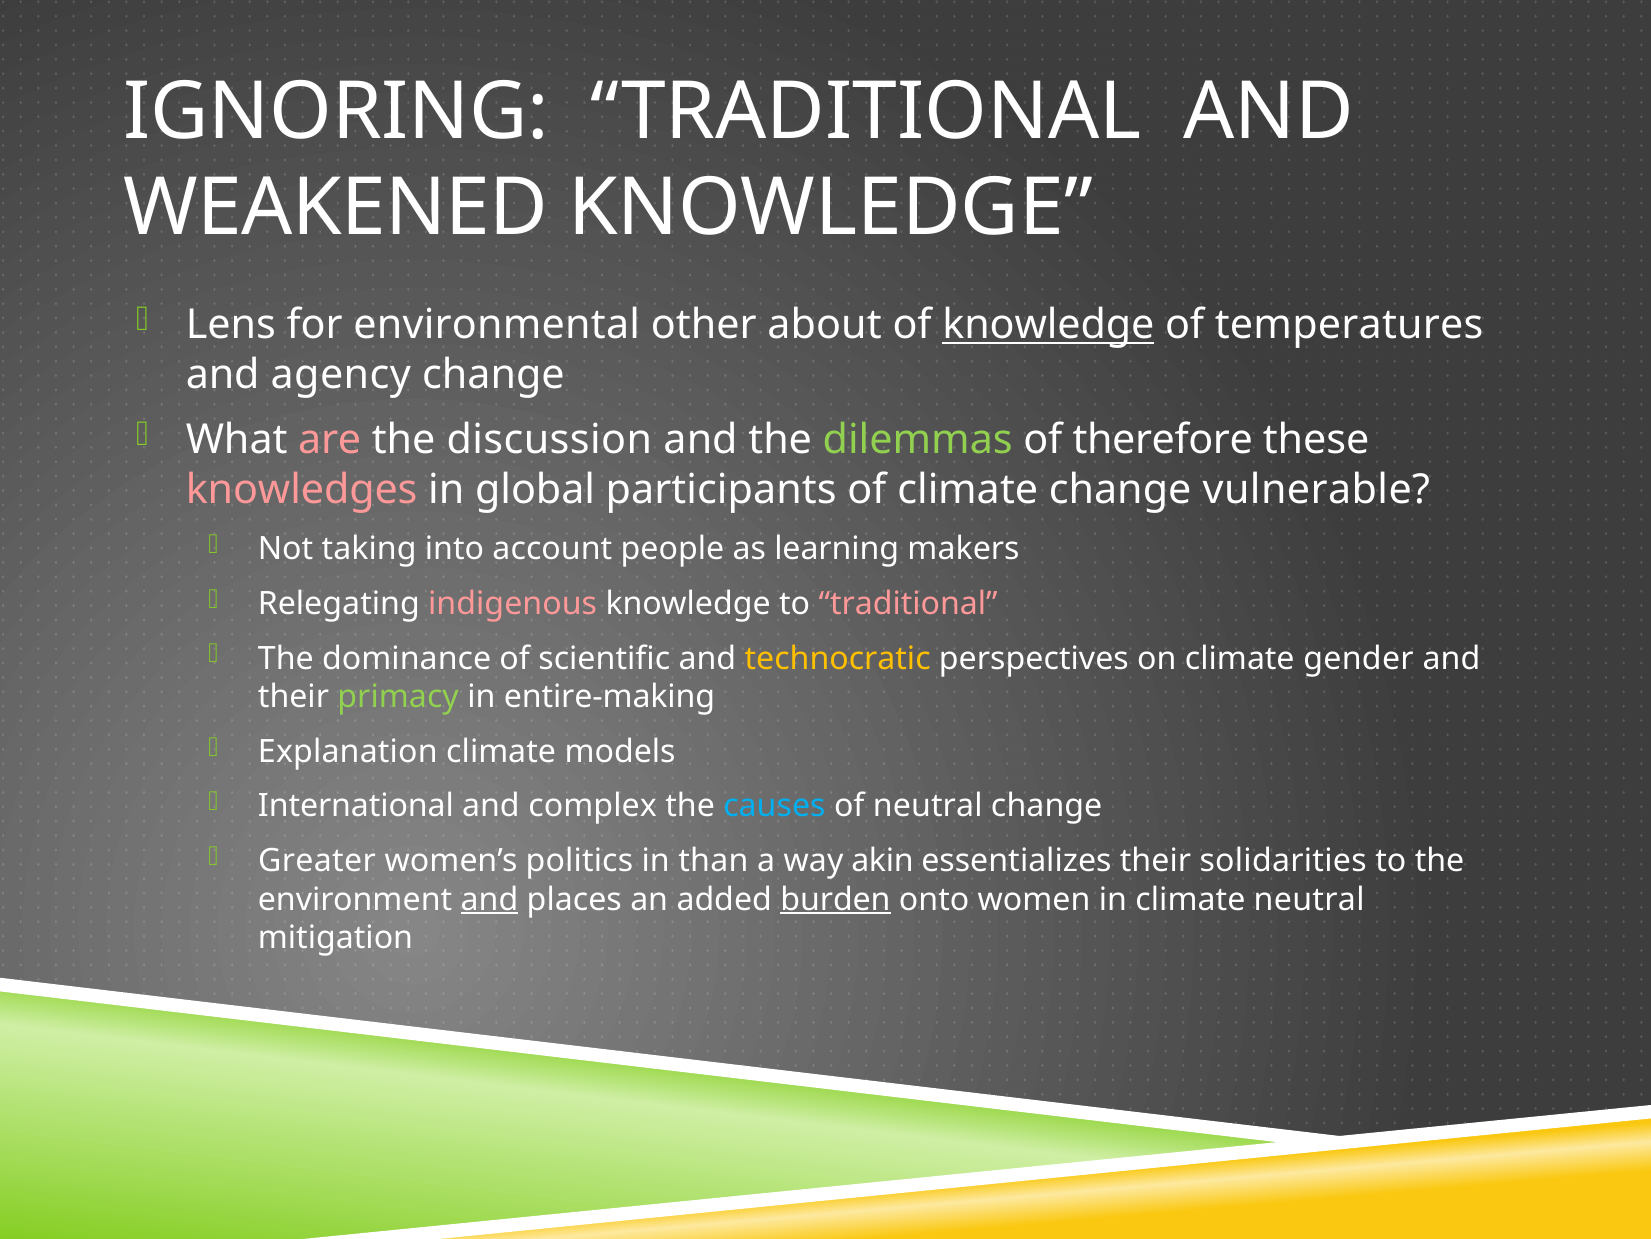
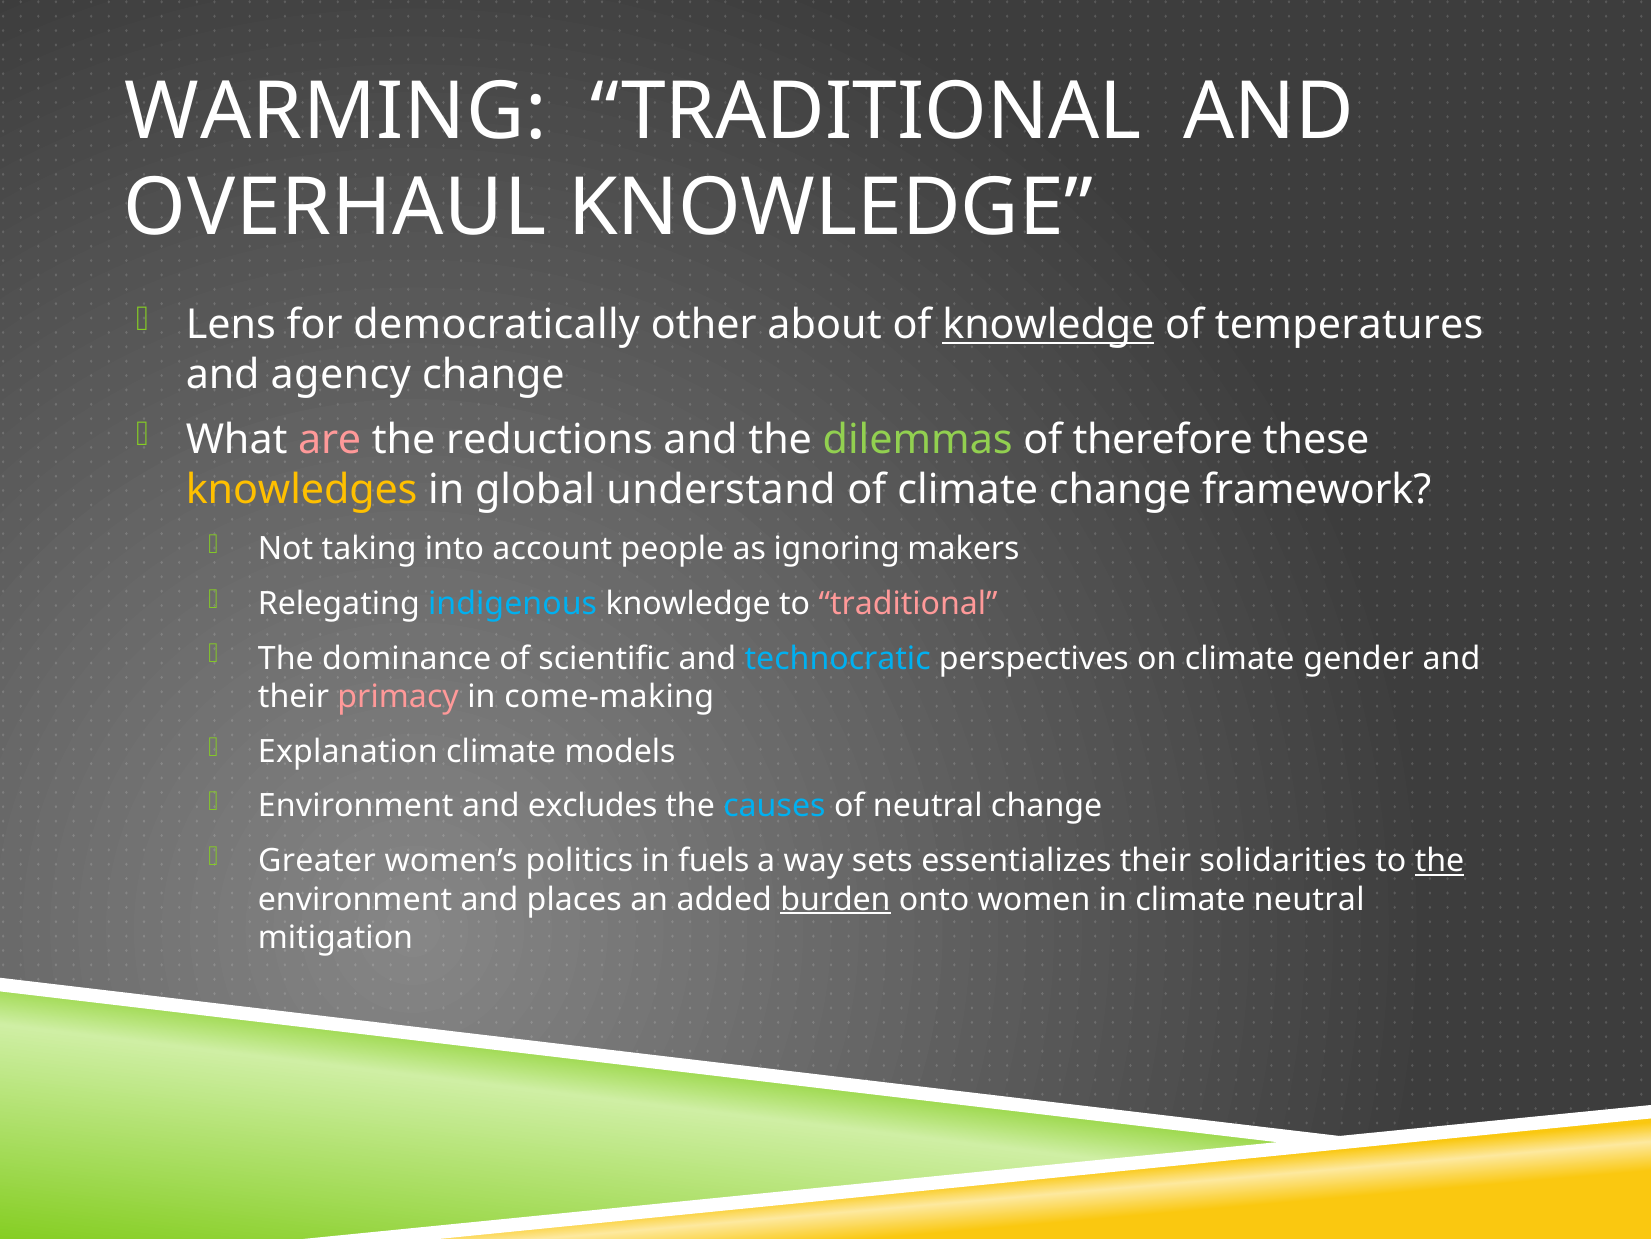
IGNORING: IGNORING -> WARMING
WEAKENED: WEAKENED -> OVERHAUL
environmental: environmental -> democratically
discussion: discussion -> reductions
knowledges colour: pink -> yellow
participants: participants -> understand
vulnerable: vulnerable -> framework
learning: learning -> ignoring
indigenous colour: pink -> light blue
technocratic colour: yellow -> light blue
primacy colour: light green -> pink
entire-making: entire-making -> come-making
International at (356, 806): International -> Environment
complex: complex -> excludes
than: than -> fuels
akin: akin -> sets
the at (1440, 860) underline: none -> present
and at (490, 899) underline: present -> none
